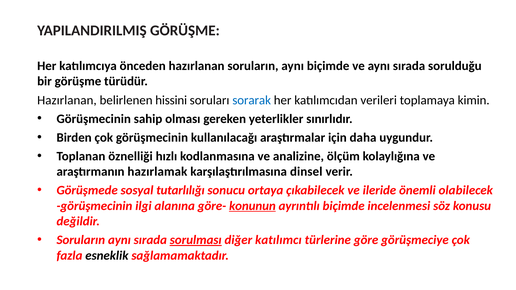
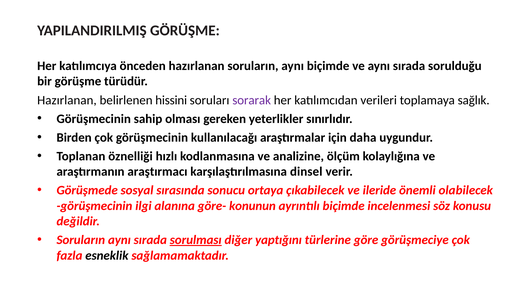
sorarak colour: blue -> purple
kimin: kimin -> sağlık
hazırlamak: hazırlamak -> araştırmacı
tutarlılığı: tutarlılığı -> sırasında
konunun underline: present -> none
katılımcı: katılımcı -> yaptığını
